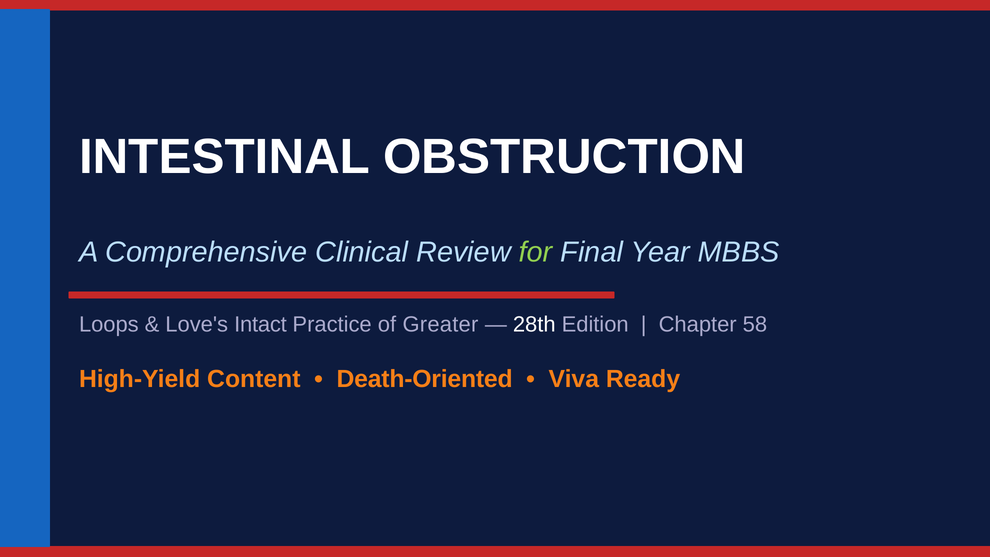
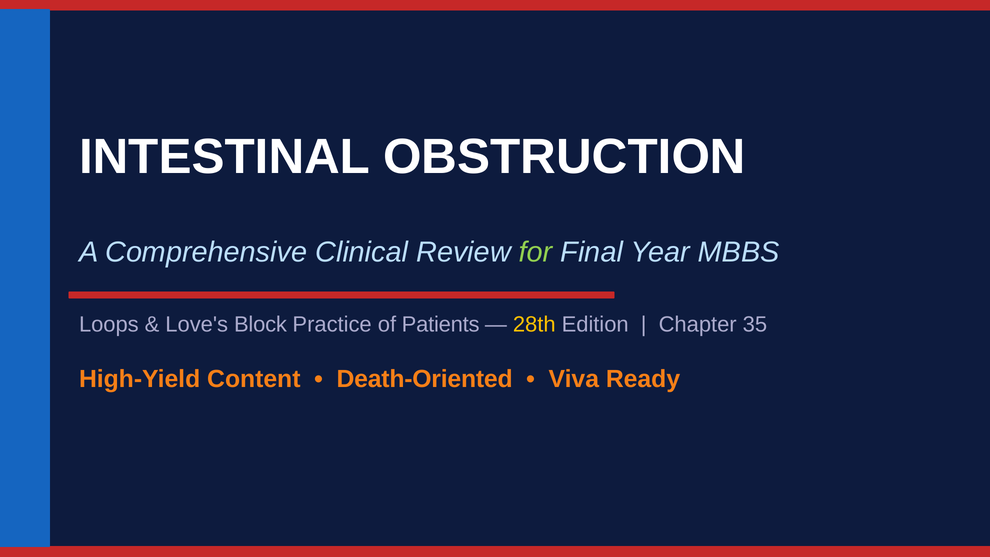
Intact: Intact -> Block
Greater: Greater -> Patients
28th colour: white -> yellow
58: 58 -> 35
